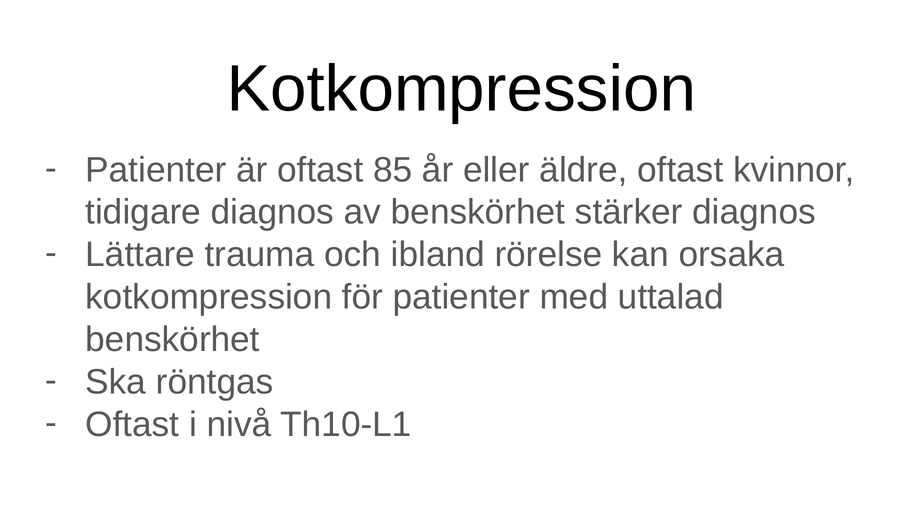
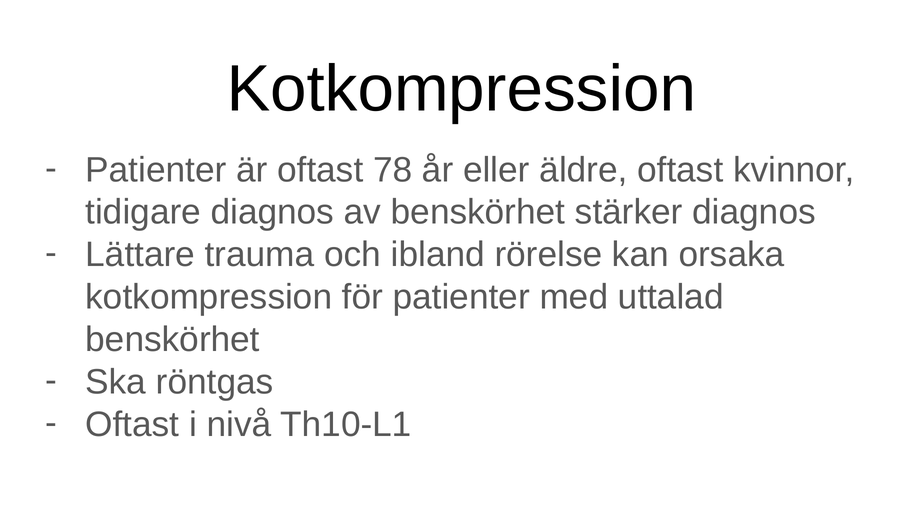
85: 85 -> 78
